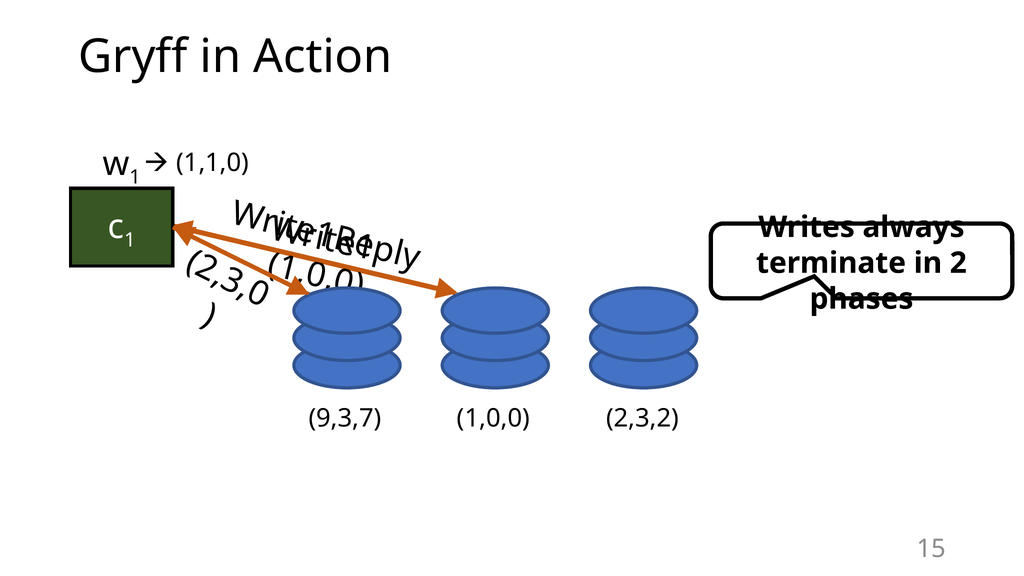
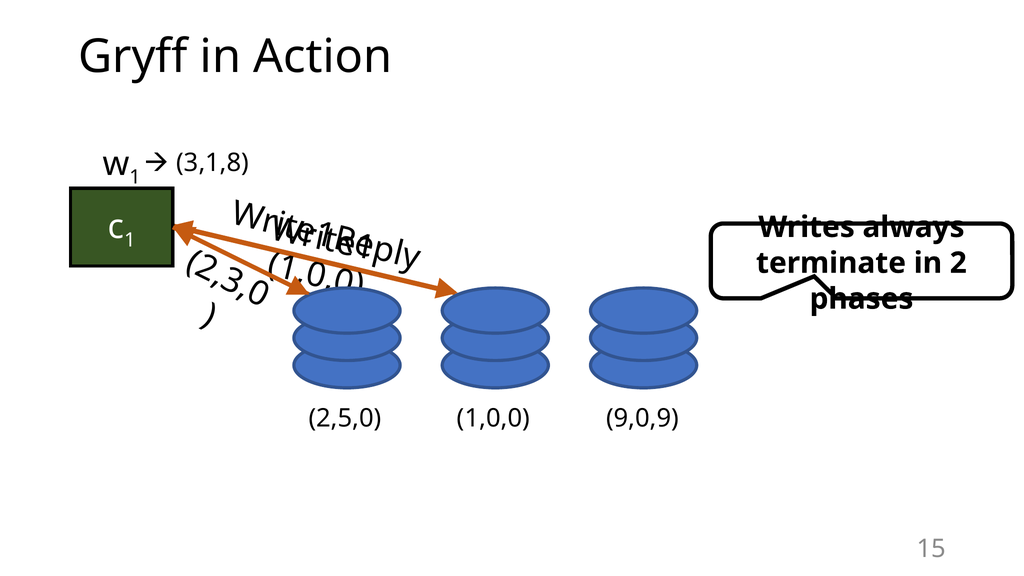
1,1,0: 1,1,0 -> 3,1,8
9,3,7: 9,3,7 -> 2,5,0
2,3,2: 2,3,2 -> 9,0,9
